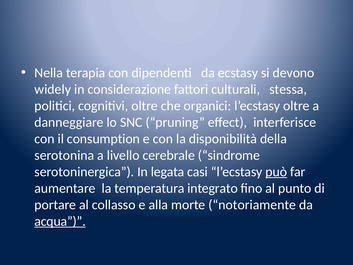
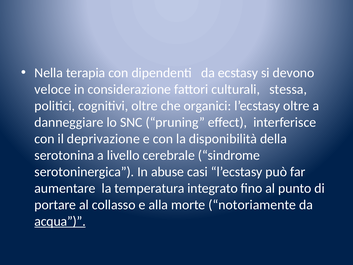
widely: widely -> veloce
consumption: consumption -> deprivazione
legata: legata -> abuse
può underline: present -> none
